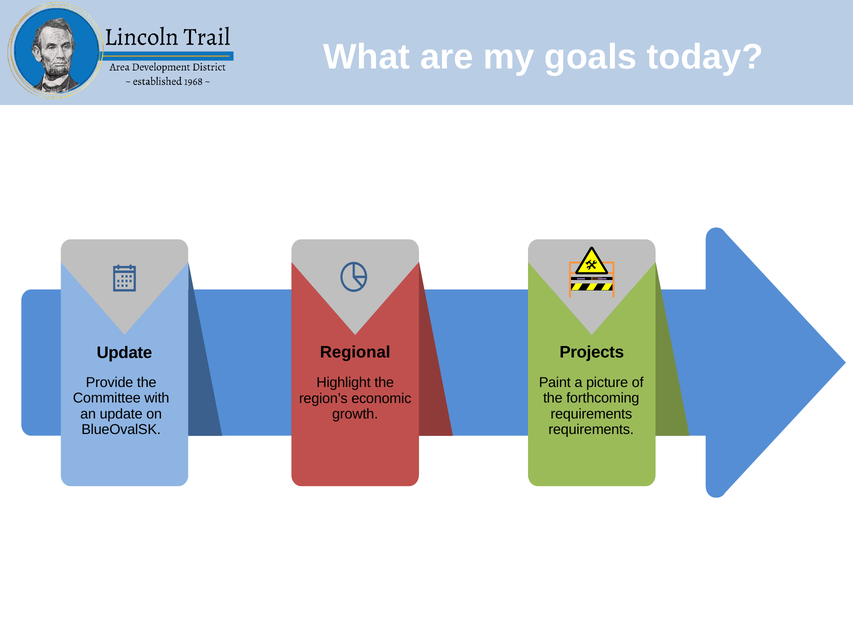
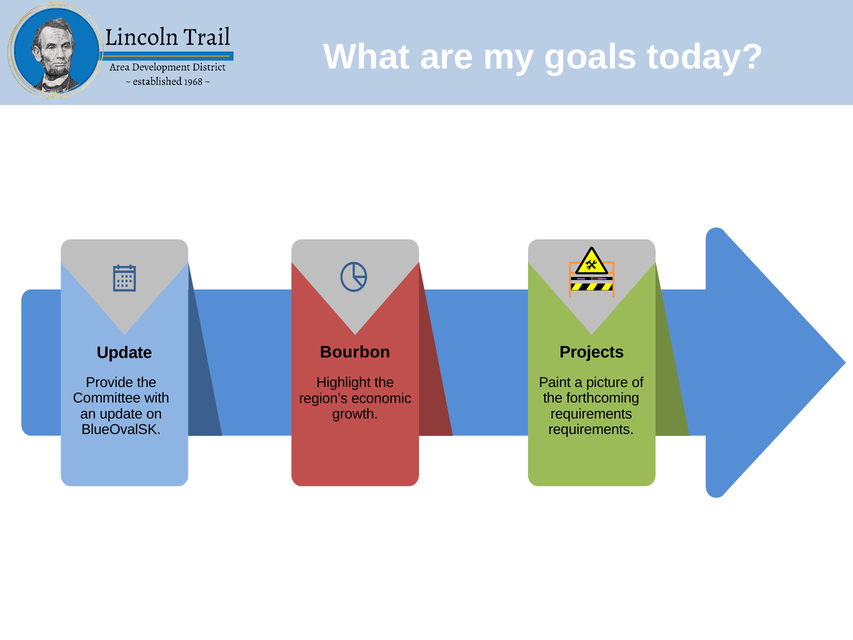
Regional: Regional -> Bourbon
